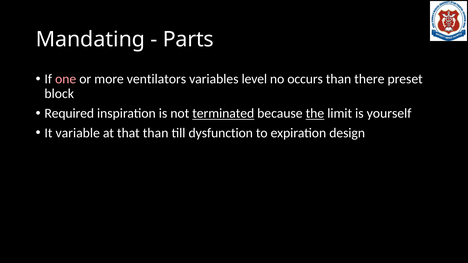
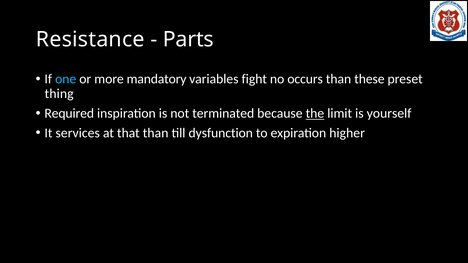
Mandating: Mandating -> Resistance
one colour: pink -> light blue
ventilators: ventilators -> mandatory
level: level -> fight
there: there -> these
block: block -> thing
terminated underline: present -> none
variable: variable -> services
design: design -> higher
